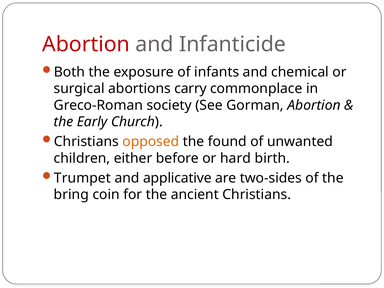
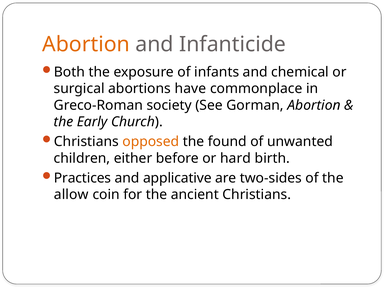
Abortion at (86, 44) colour: red -> orange
carry: carry -> have
Trumpet: Trumpet -> Practices
bring: bring -> allow
